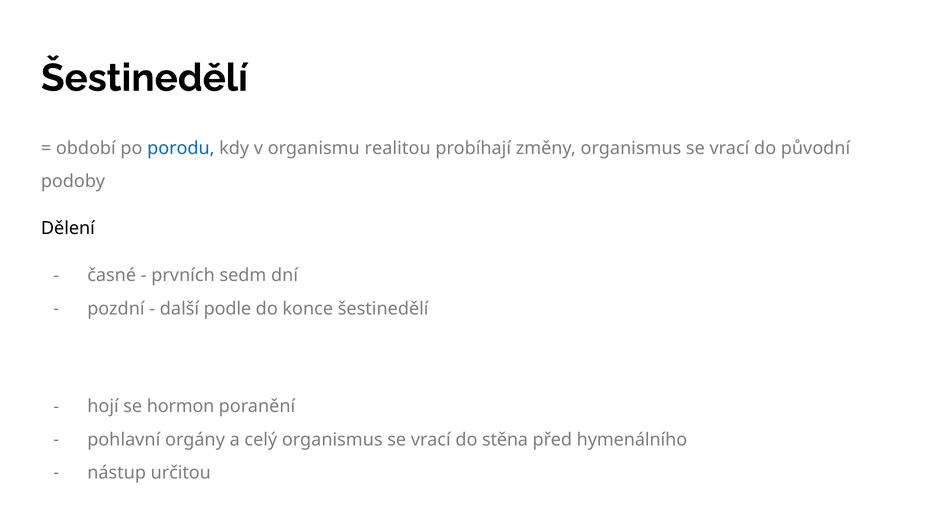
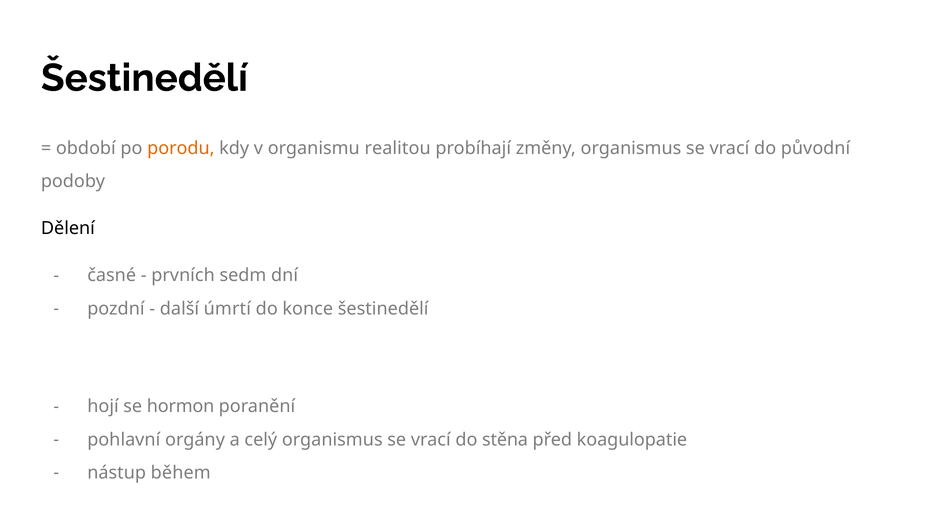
porodu colour: blue -> orange
podle: podle -> úmrtí
hymenálního: hymenálního -> koagulopatie
určitou: určitou -> během
